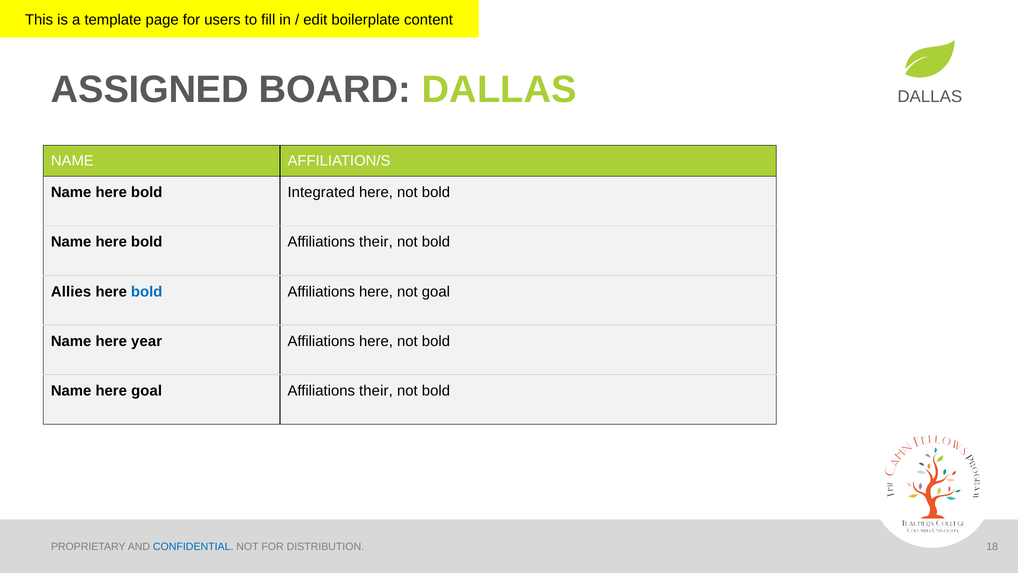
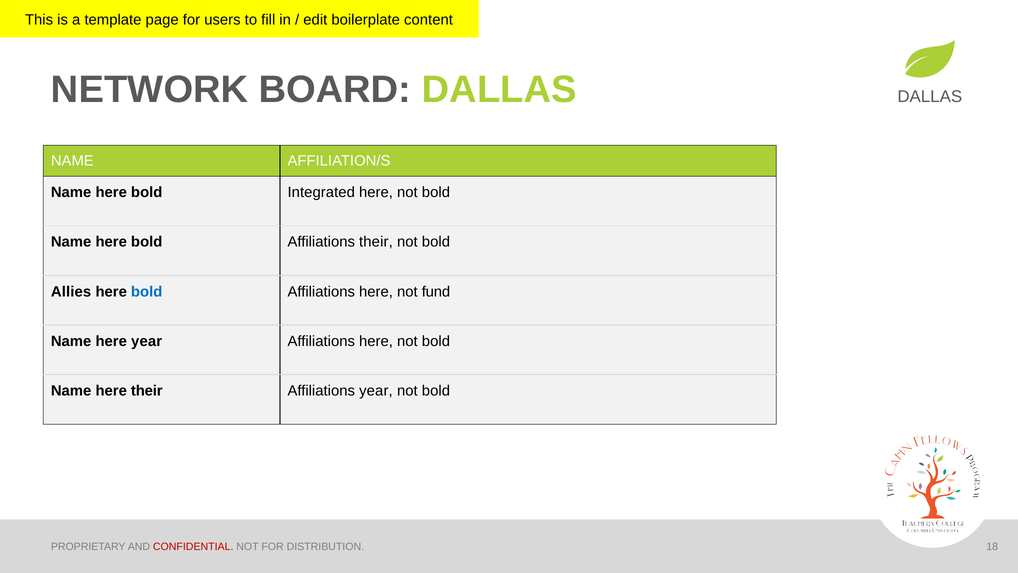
ASSIGNED: ASSIGNED -> NETWORK
not goal: goal -> fund
here goal: goal -> their
their at (376, 391): their -> year
CONFIDENTIAL colour: blue -> red
